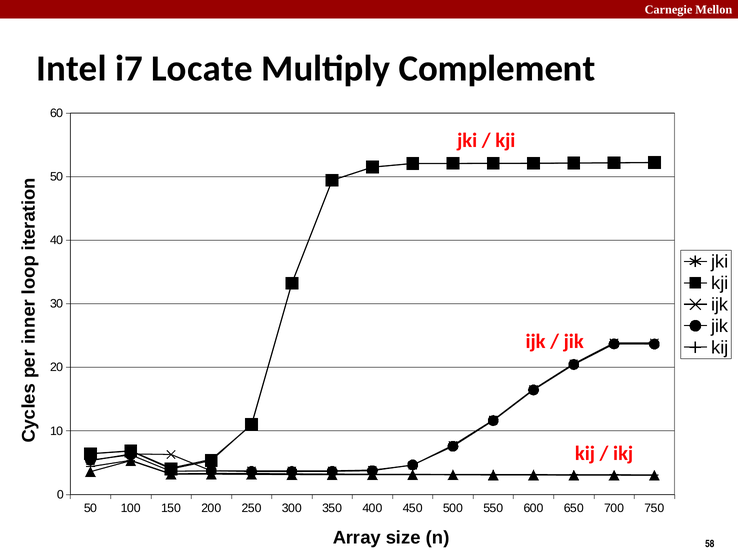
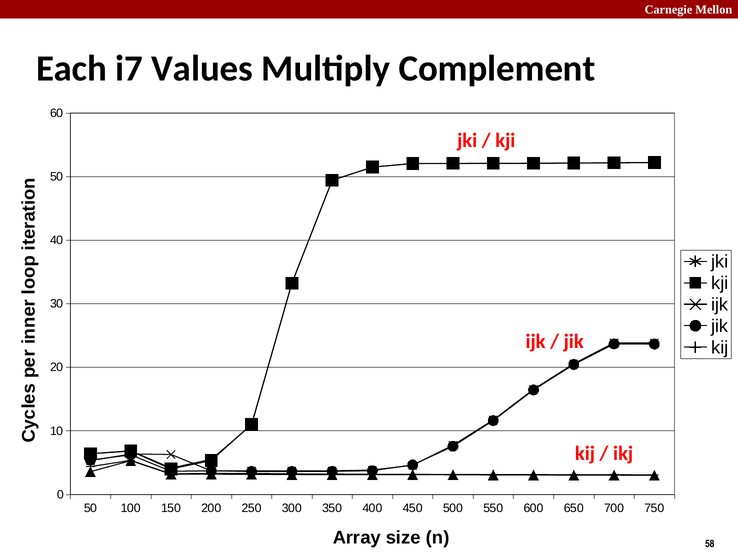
Intel: Intel -> Each
Locate: Locate -> Values
